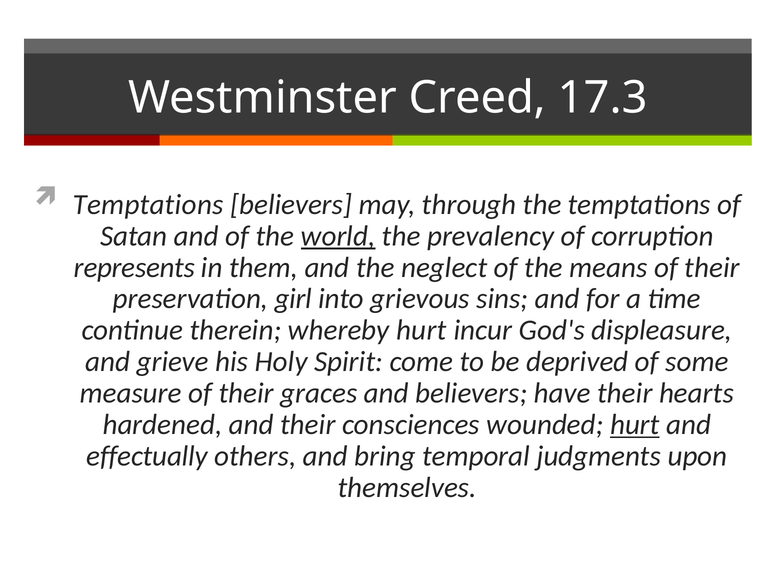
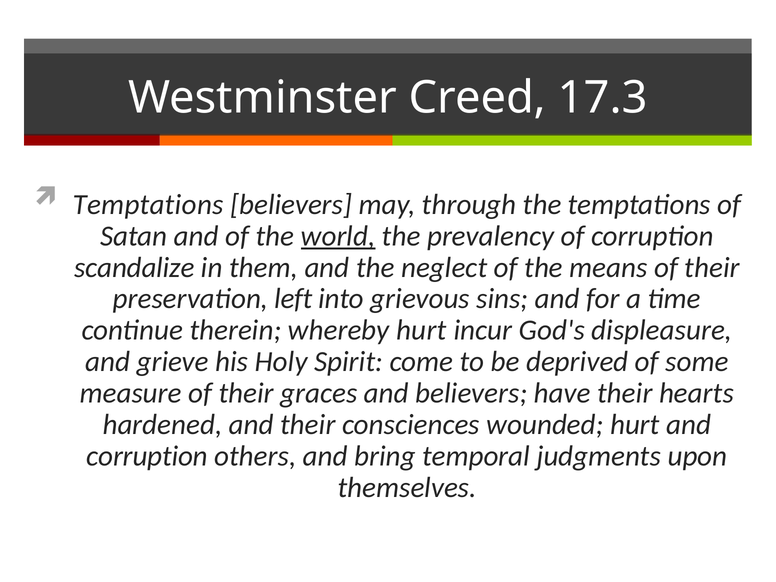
represents: represents -> scandalize
girl: girl -> left
hurt at (635, 425) underline: present -> none
effectually at (147, 456): effectually -> corruption
